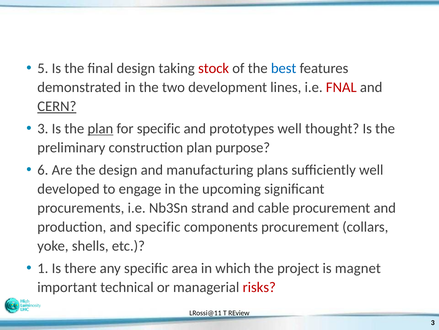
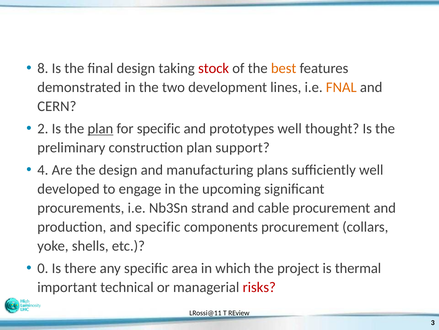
5: 5 -> 8
best colour: blue -> orange
FNAL colour: red -> orange
CERN underline: present -> none
3 at (43, 128): 3 -> 2
purpose: purpose -> support
6: 6 -> 4
1: 1 -> 0
magnet: magnet -> thermal
